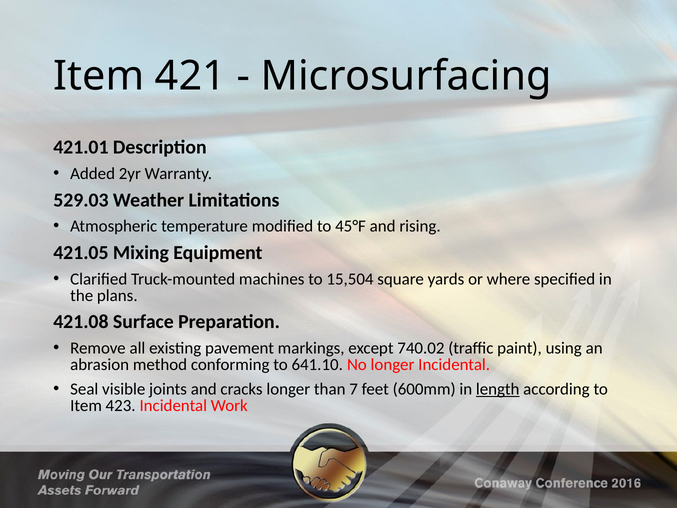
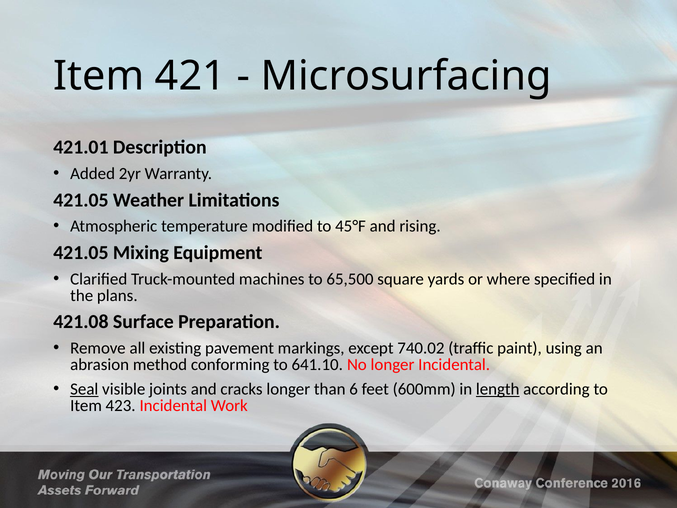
529.03 at (81, 200): 529.03 -> 421.05
15,504: 15,504 -> 65,500
Seal underline: none -> present
7: 7 -> 6
